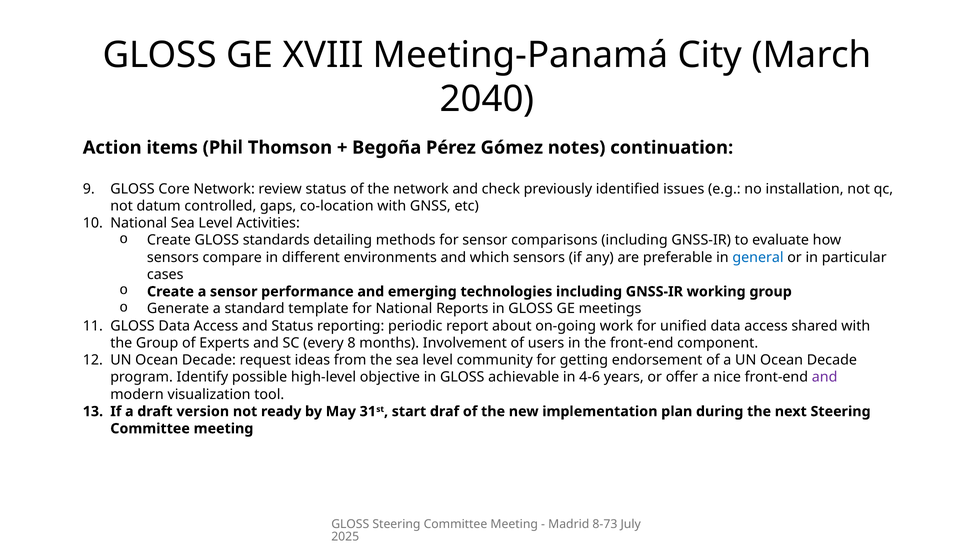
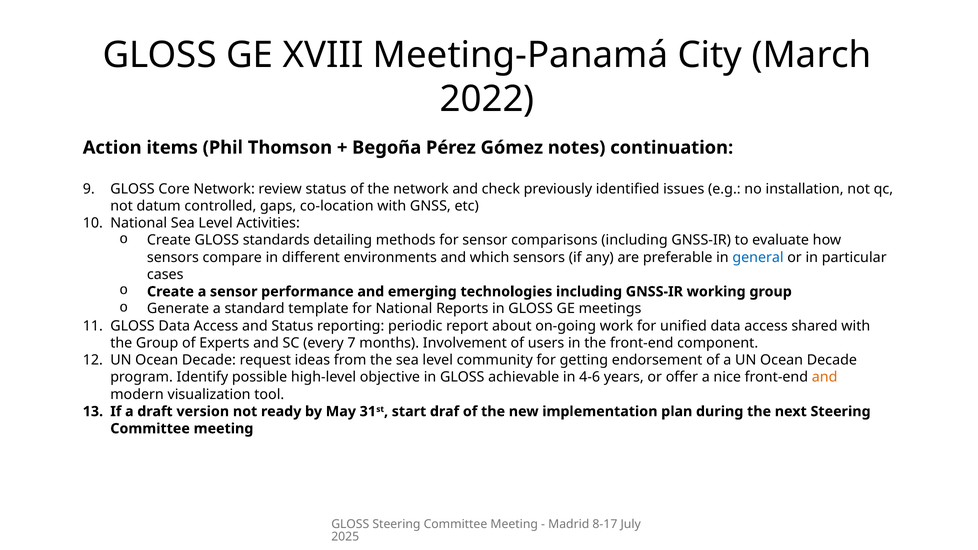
2040: 2040 -> 2022
8: 8 -> 7
and at (825, 377) colour: purple -> orange
8-73: 8-73 -> 8-17
